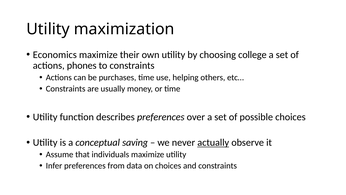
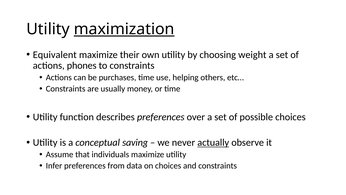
maximization underline: none -> present
Economics: Economics -> Equivalent
college: college -> weight
